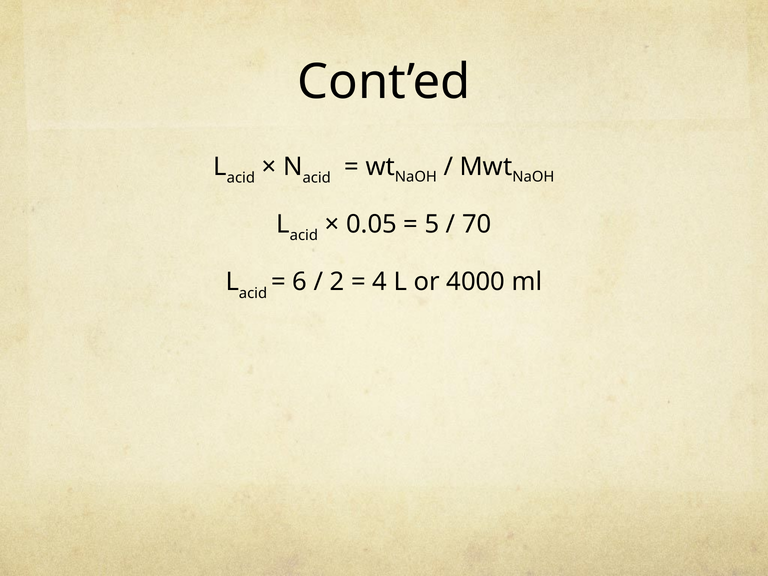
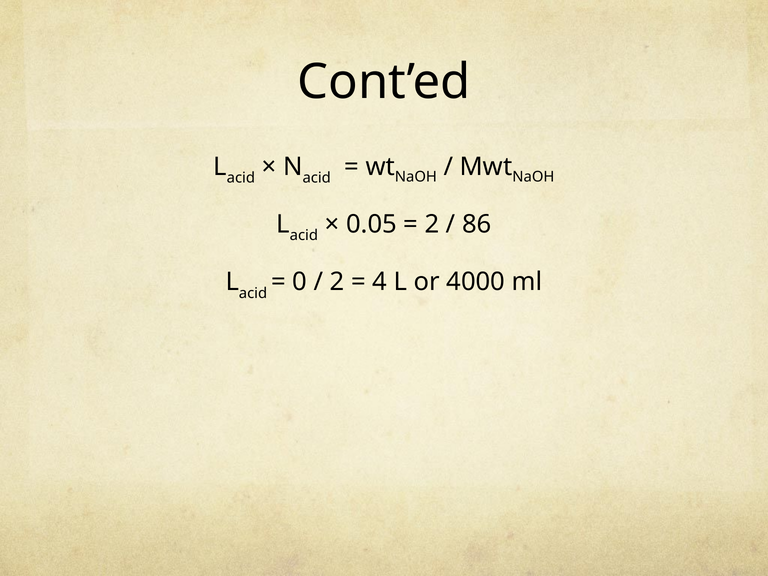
5 at (432, 224): 5 -> 2
70: 70 -> 86
6: 6 -> 0
